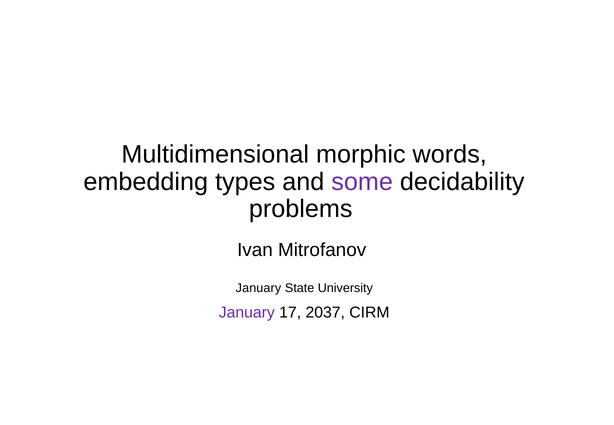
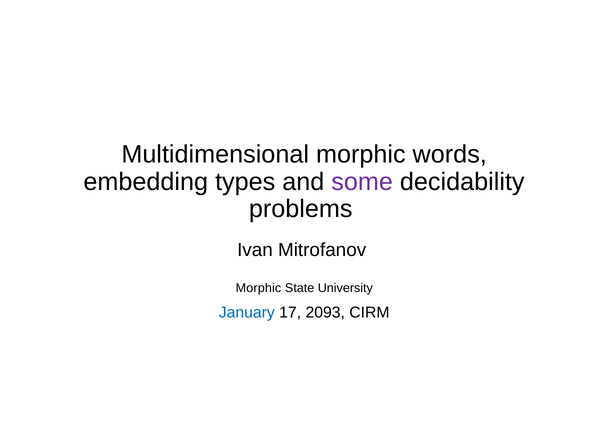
January at (258, 288): January -> Morphic
January at (247, 312) colour: purple -> blue
2037: 2037 -> 2093
